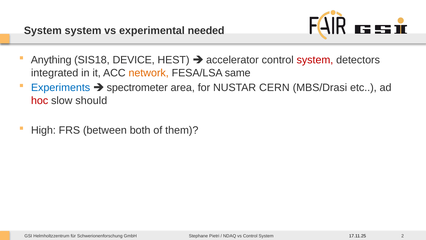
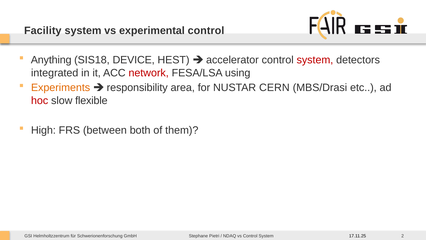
System at (43, 30): System -> Facility
experimental needed: needed -> control
network colour: orange -> red
same: same -> using
Experiments colour: blue -> orange
spectrometer: spectrometer -> responsibility
should: should -> flexible
